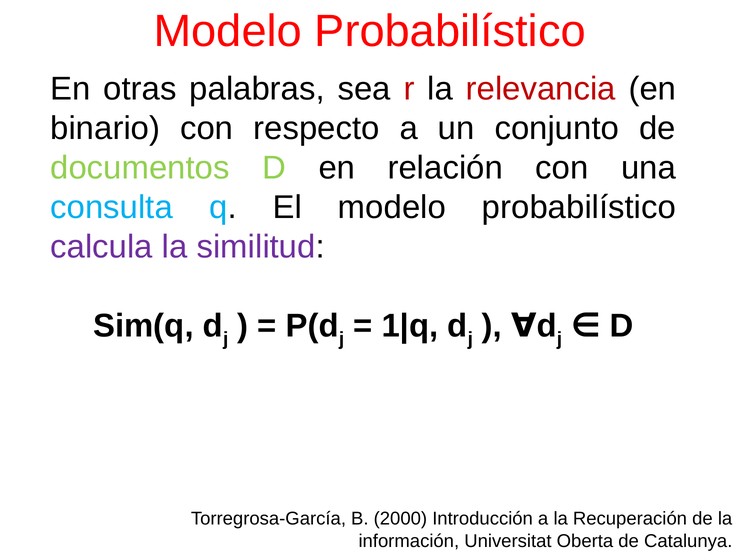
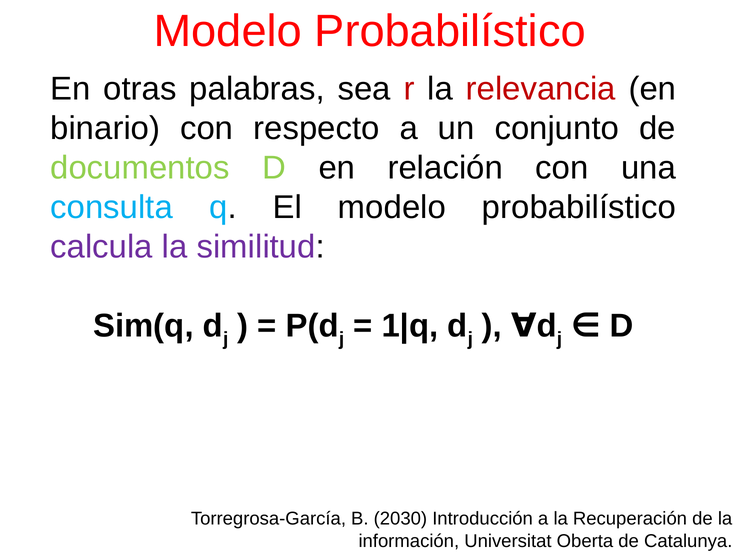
2000: 2000 -> 2030
